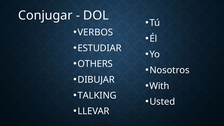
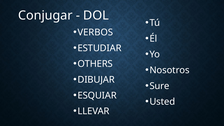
With: With -> Sure
TALKING: TALKING -> ESQUIAR
